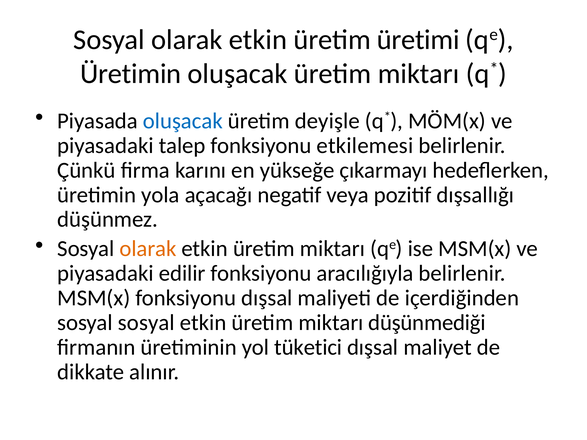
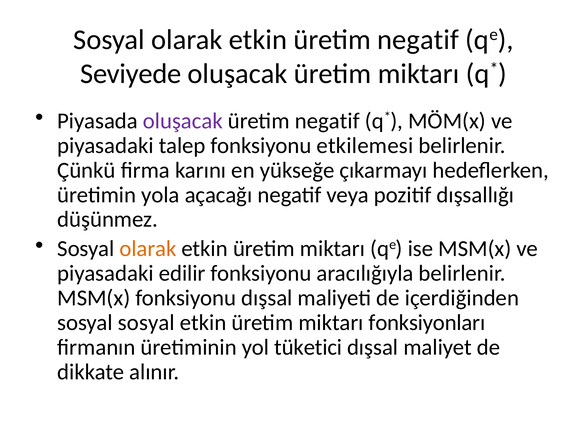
etkin üretim üretimi: üretimi -> negatif
Üretimin at (131, 74): Üretimin -> Seviyede
oluşacak at (183, 121) colour: blue -> purple
deyişle at (327, 121): deyişle -> negatif
düşünmediği: düşünmediği -> fonksiyonları
